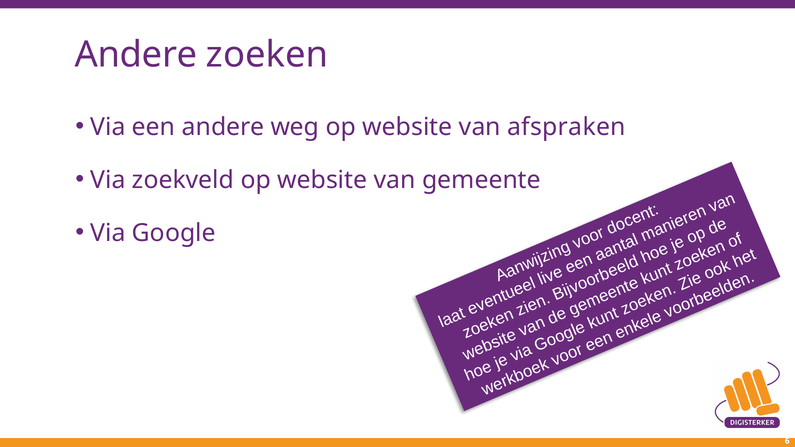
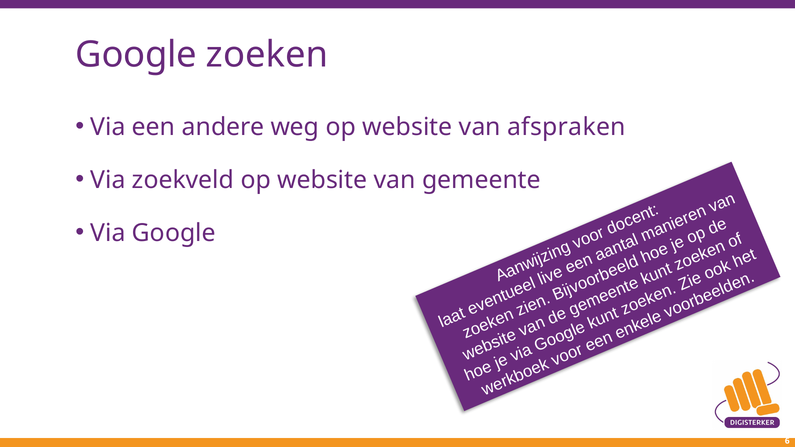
Andere at (136, 55): Andere -> Google
